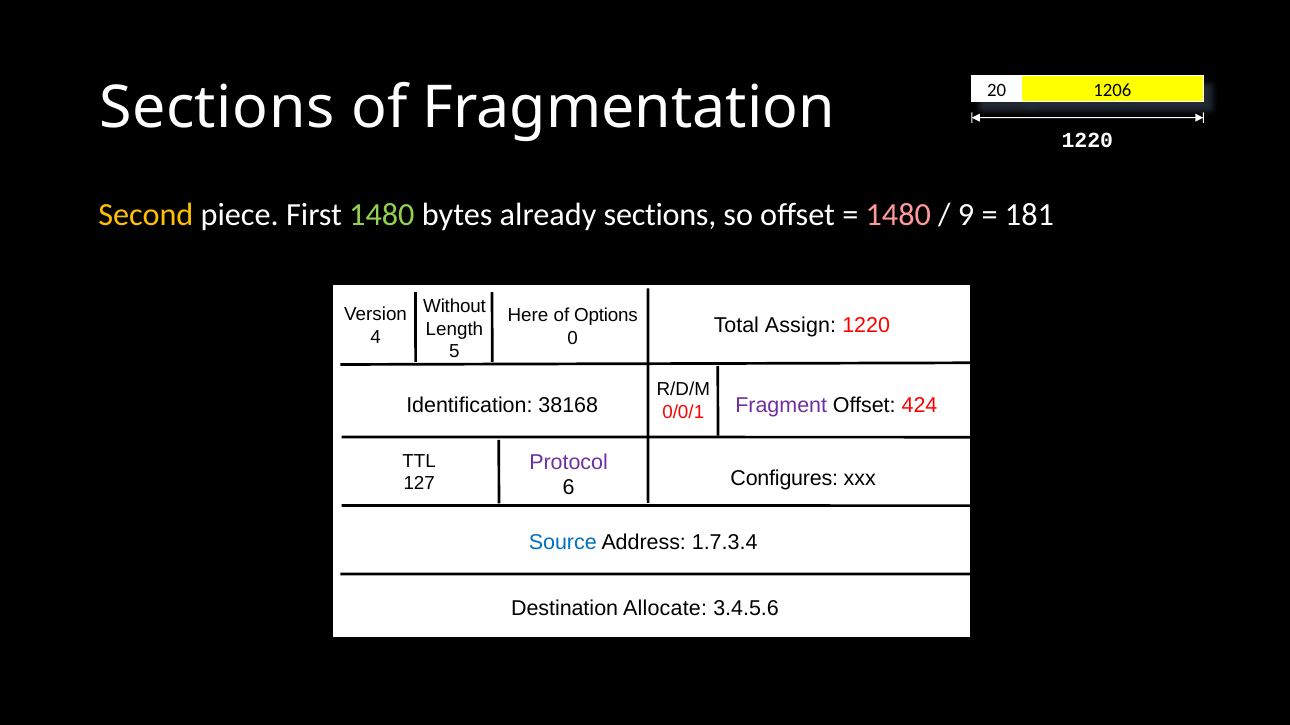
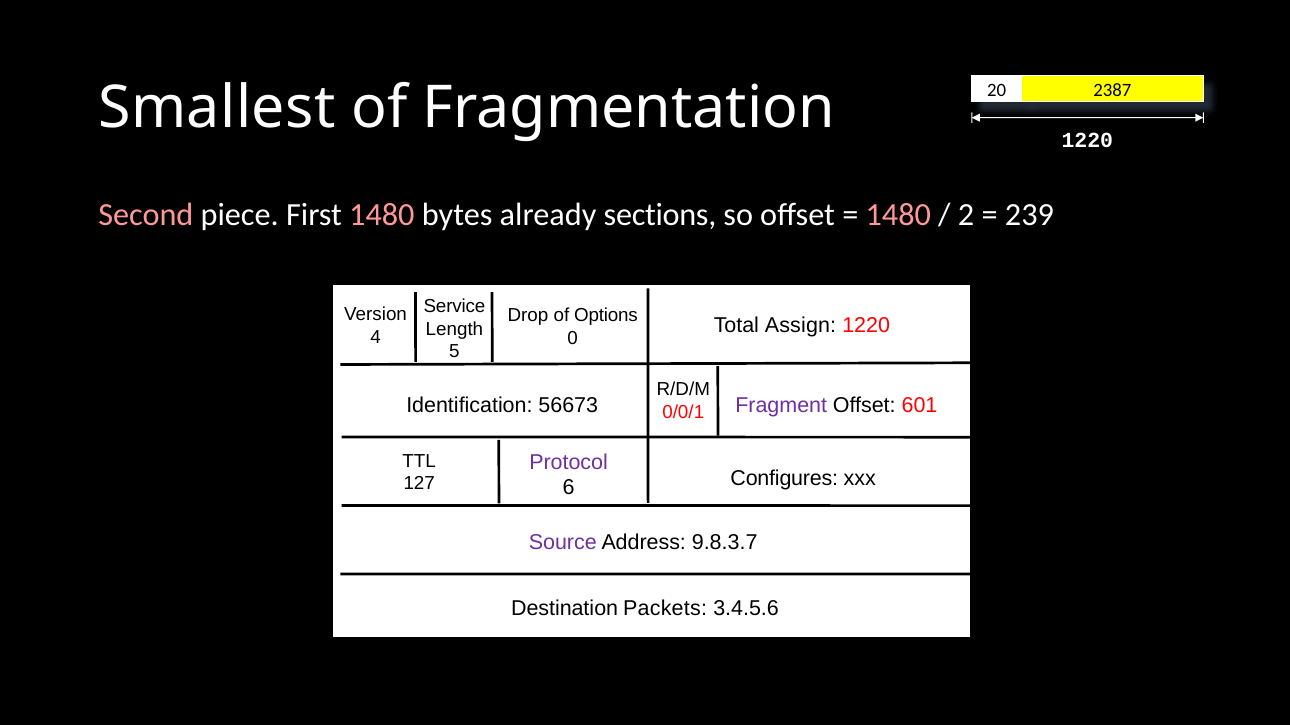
1206: 1206 -> 2387
Sections at (217, 108): Sections -> Smallest
Second colour: yellow -> pink
1480 at (382, 215) colour: light green -> pink
9: 9 -> 2
181: 181 -> 239
Without: Without -> Service
Here: Here -> Drop
38168: 38168 -> 56673
424: 424 -> 601
Source colour: blue -> purple
1.7.3.4: 1.7.3.4 -> 9.8.3.7
Allocate: Allocate -> Packets
